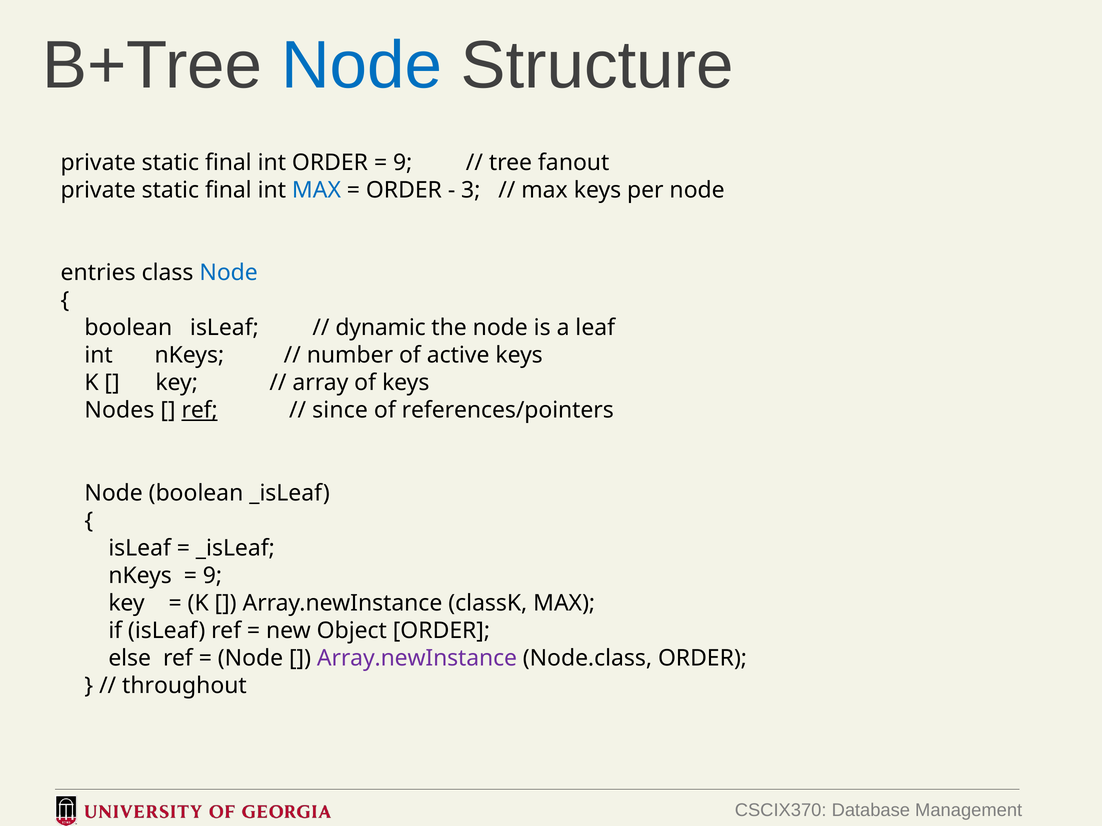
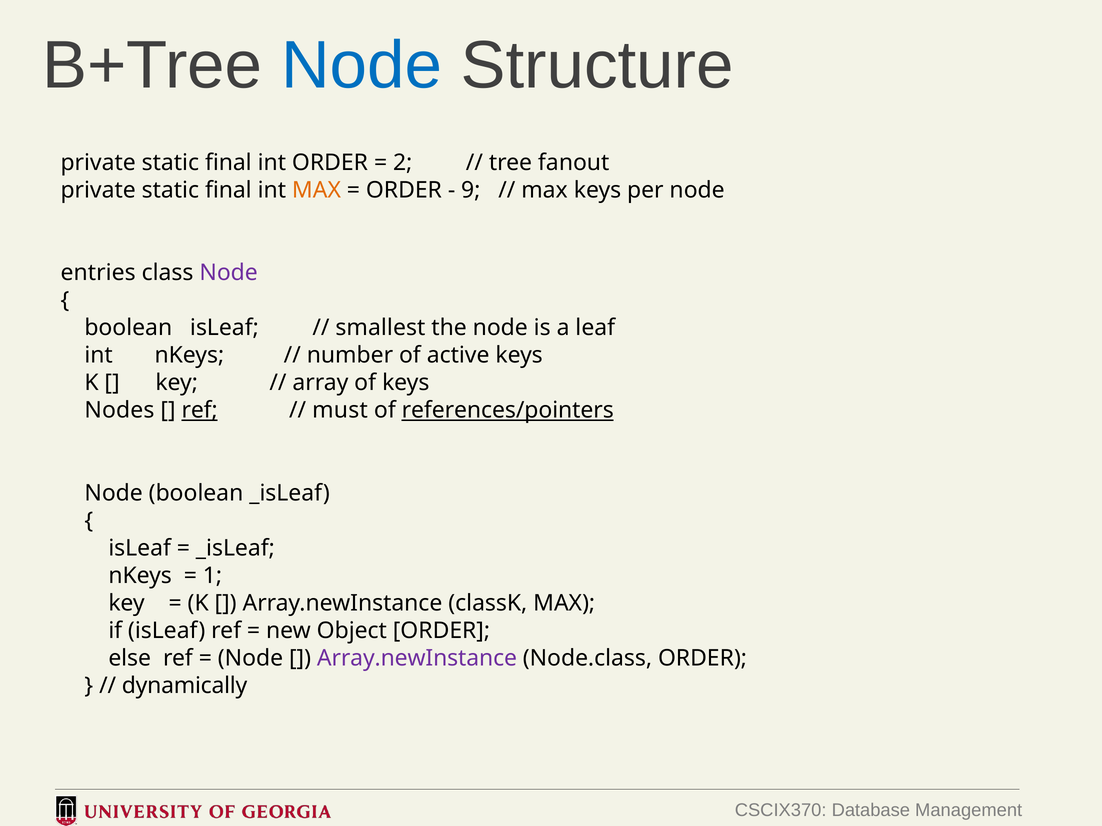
9 at (403, 163): 9 -> 2
MAX at (316, 190) colour: blue -> orange
3: 3 -> 9
Node at (229, 273) colour: blue -> purple
dynamic: dynamic -> smallest
since: since -> must
references/pointers underline: none -> present
9 at (212, 576): 9 -> 1
throughout: throughout -> dynamically
